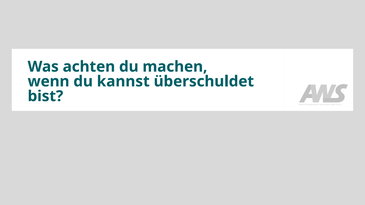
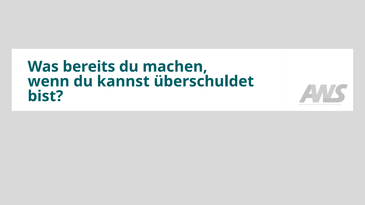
achten: achten -> bereits
